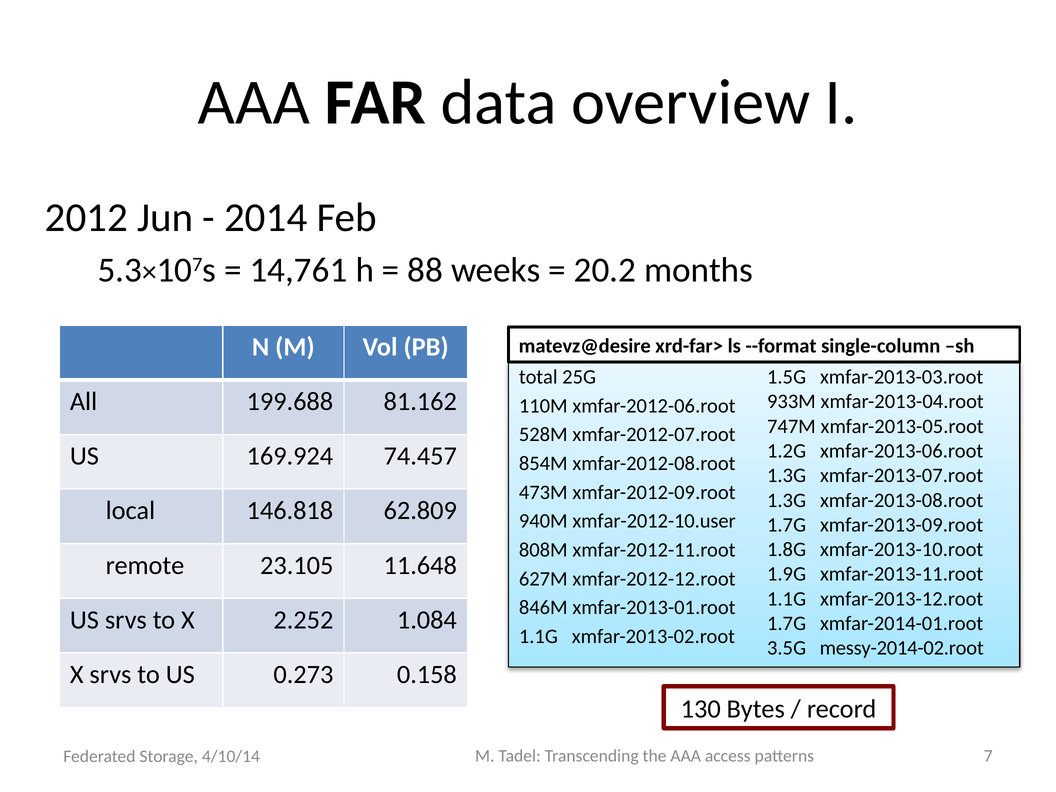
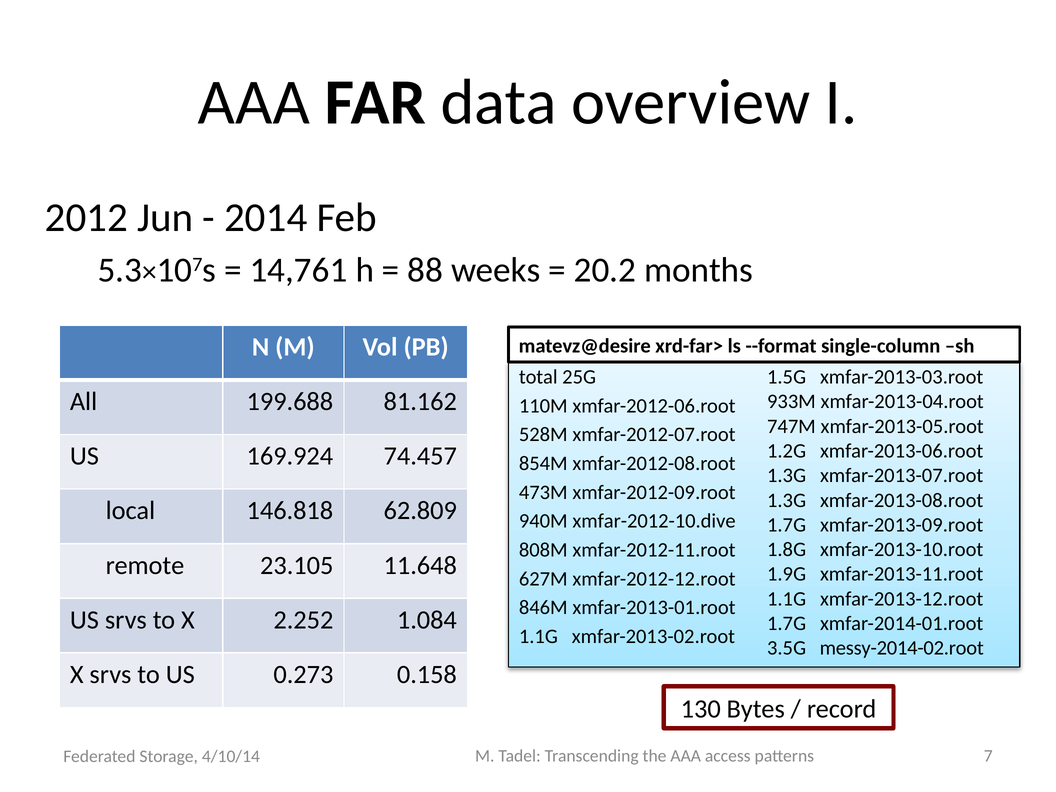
xmfar-2012-10.user: xmfar-2012-10.user -> xmfar-2012-10.dive
